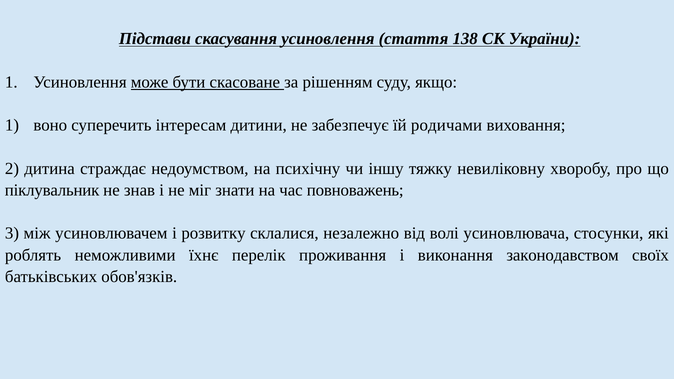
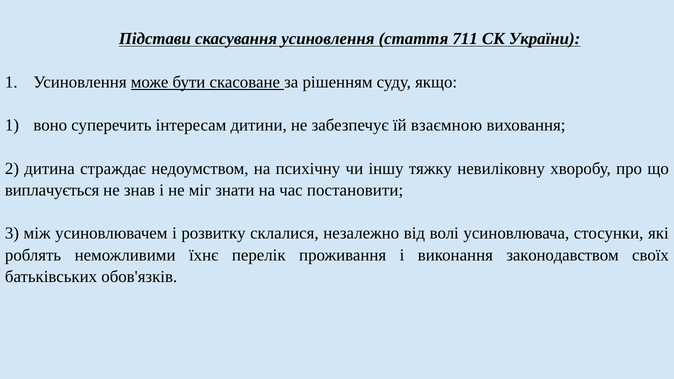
138: 138 -> 711
родичами: родичами -> взаємною
піклувальник: піклувальник -> виплачується
повноважень: повноважень -> постановити
